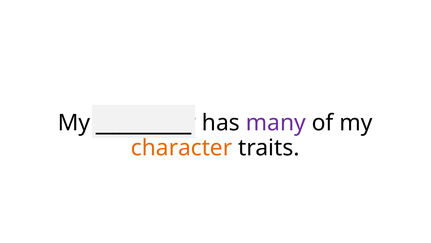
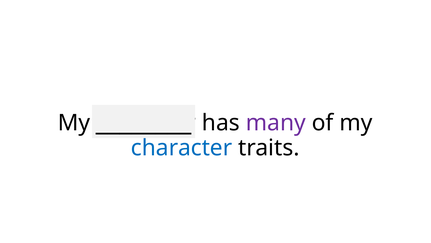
character colour: orange -> blue
